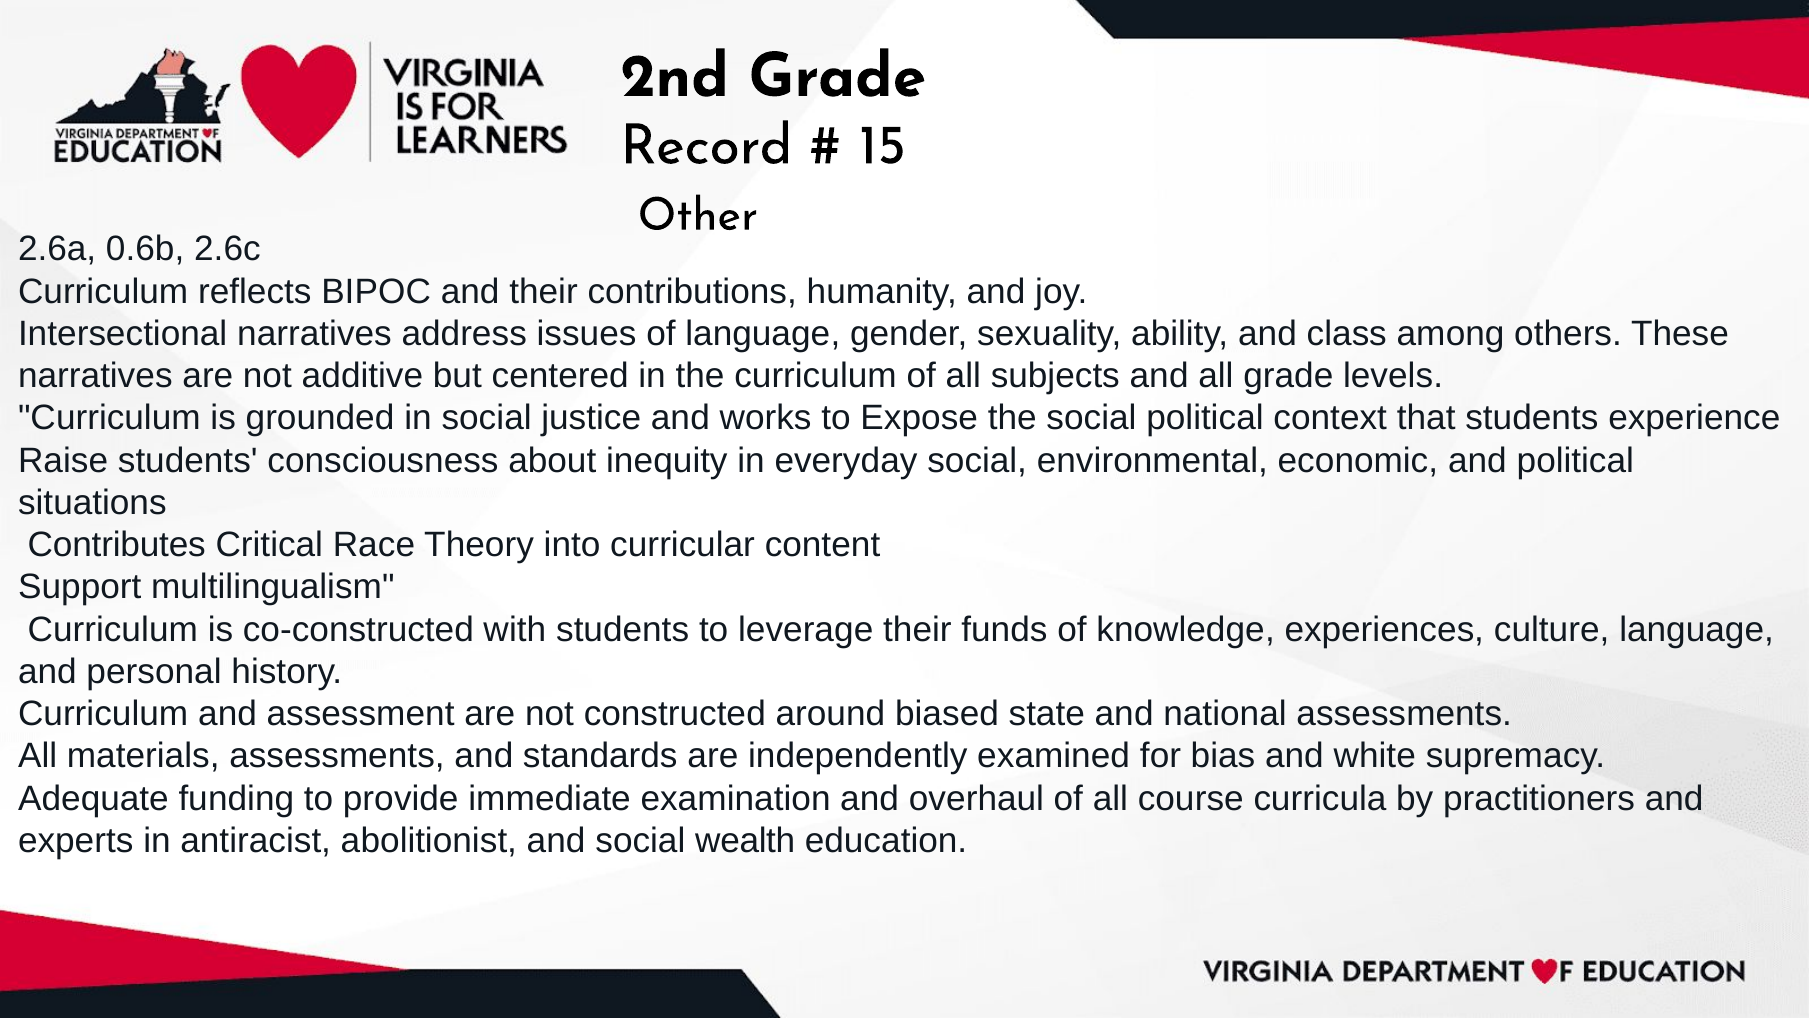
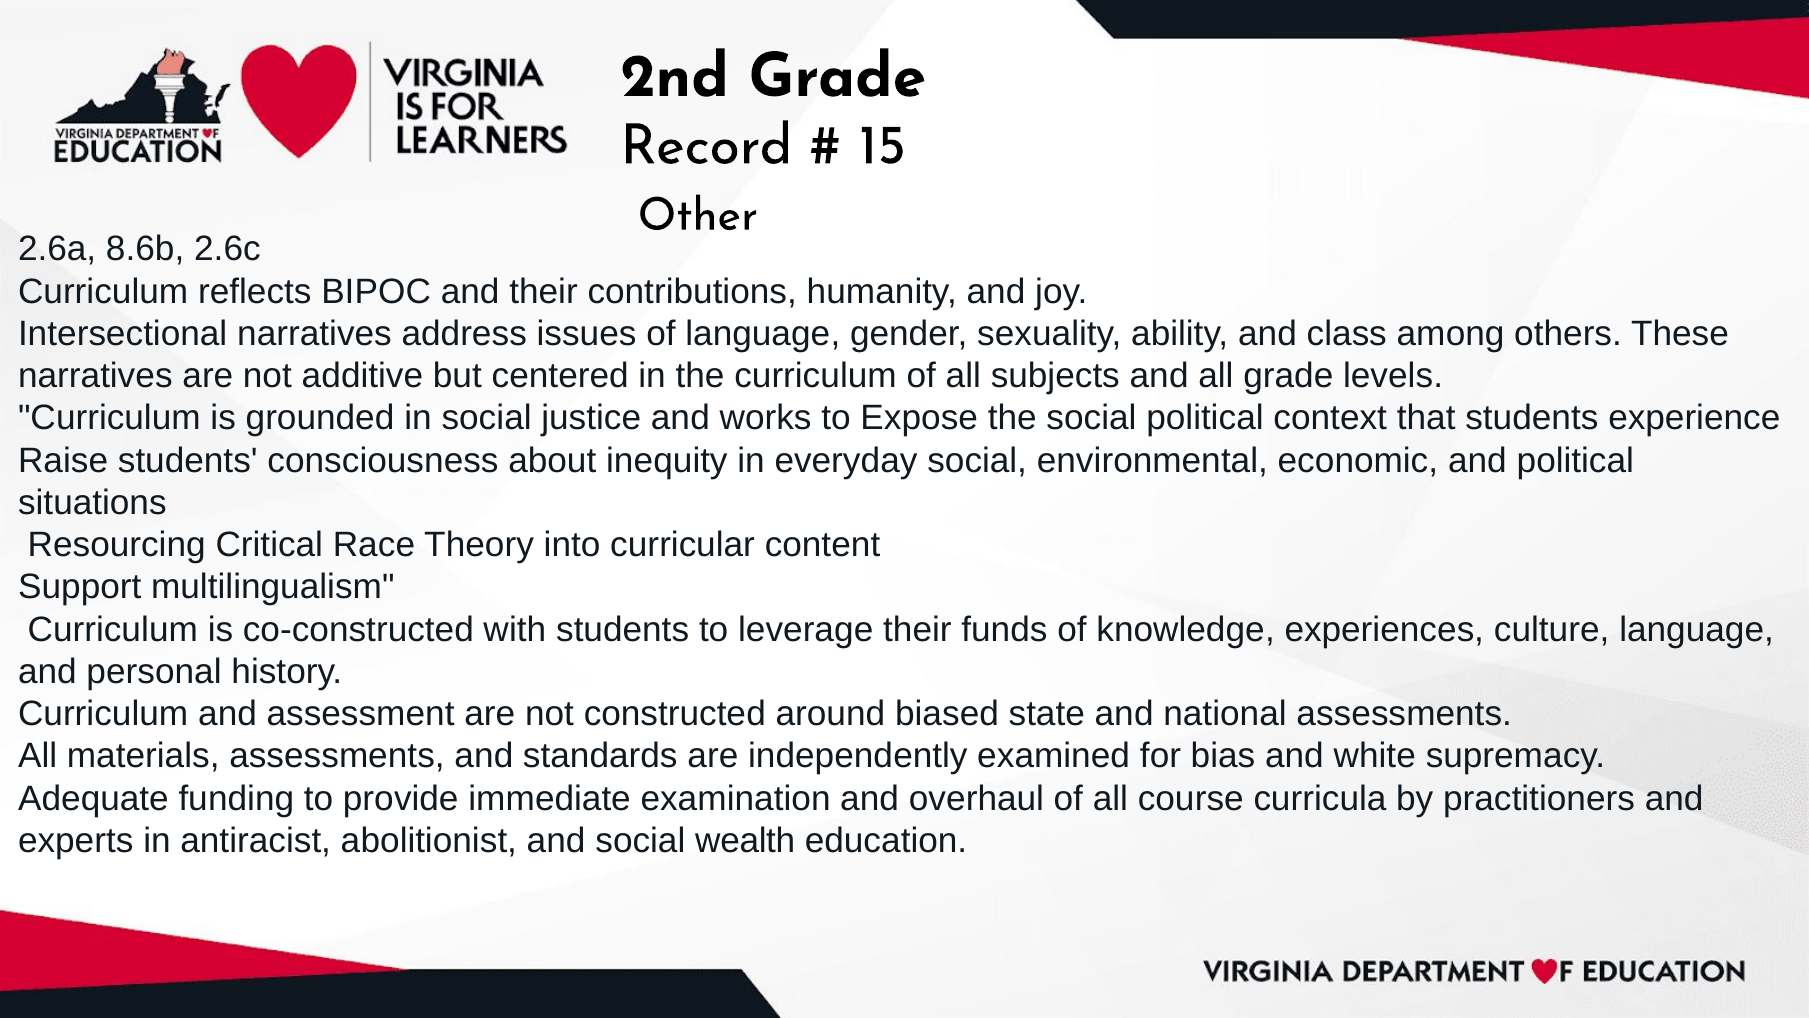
0.6b: 0.6b -> 8.6b
Contributes: Contributes -> Resourcing
